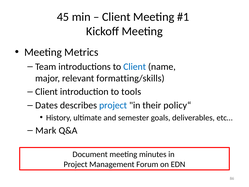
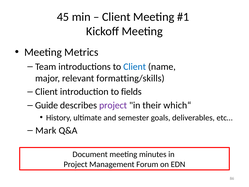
tools: tools -> fields
Dates: Dates -> Guide
project at (113, 105) colour: blue -> purple
policy“: policy“ -> which“
